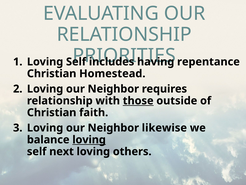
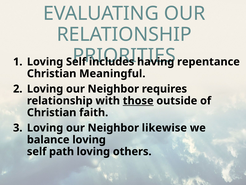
Homestead: Homestead -> Meaningful
loving at (89, 139) underline: present -> none
next: next -> path
